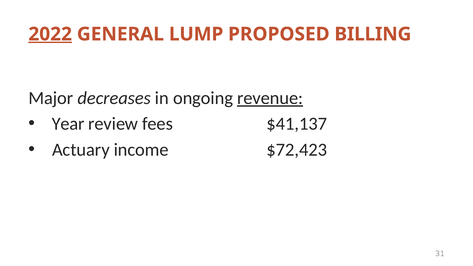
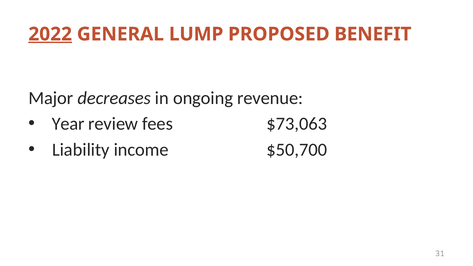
BILLING: BILLING -> BENEFIT
revenue underline: present -> none
$41,137: $41,137 -> $73,063
Actuary: Actuary -> Liability
$72,423: $72,423 -> $50,700
